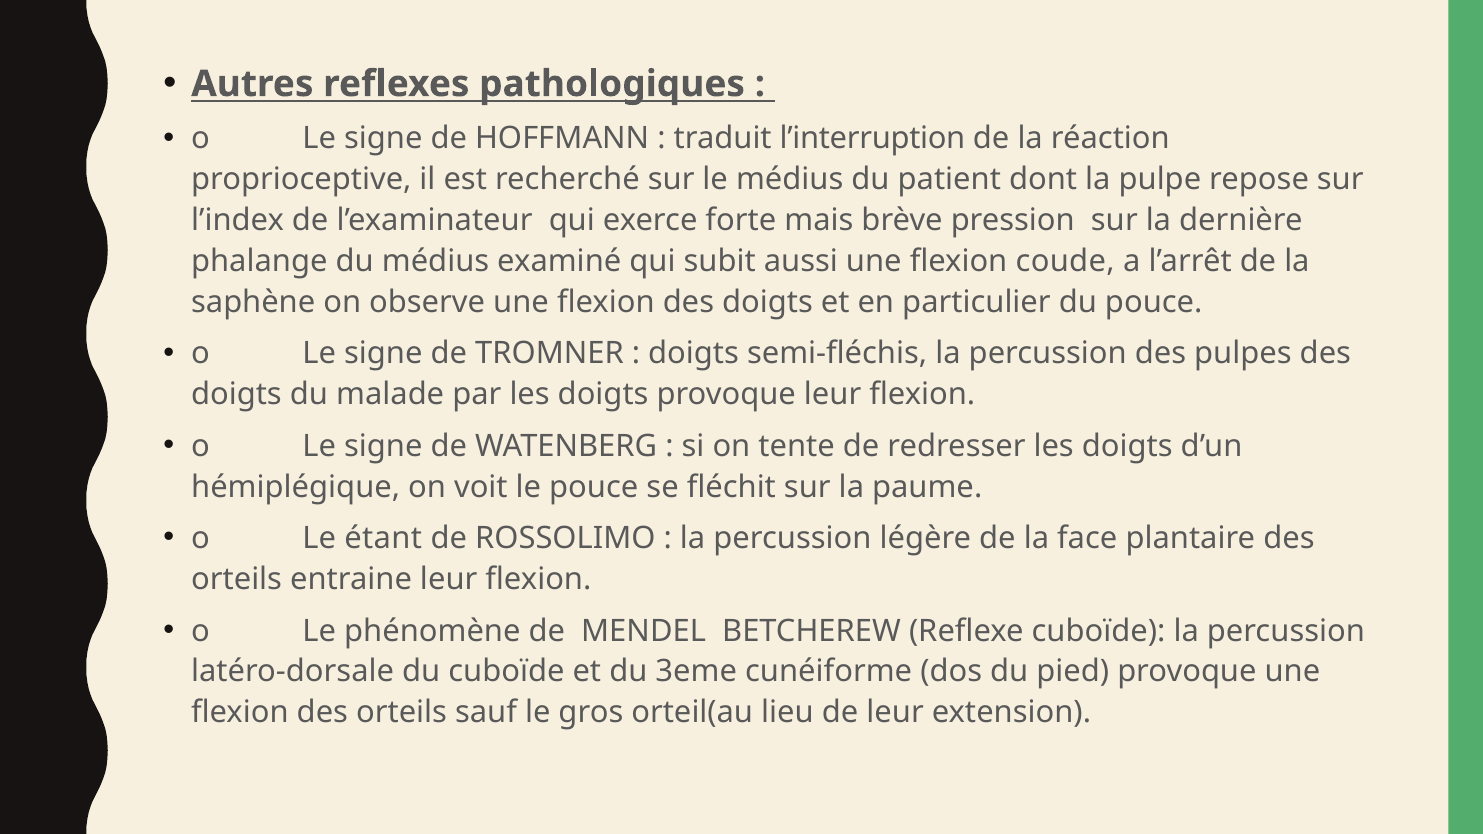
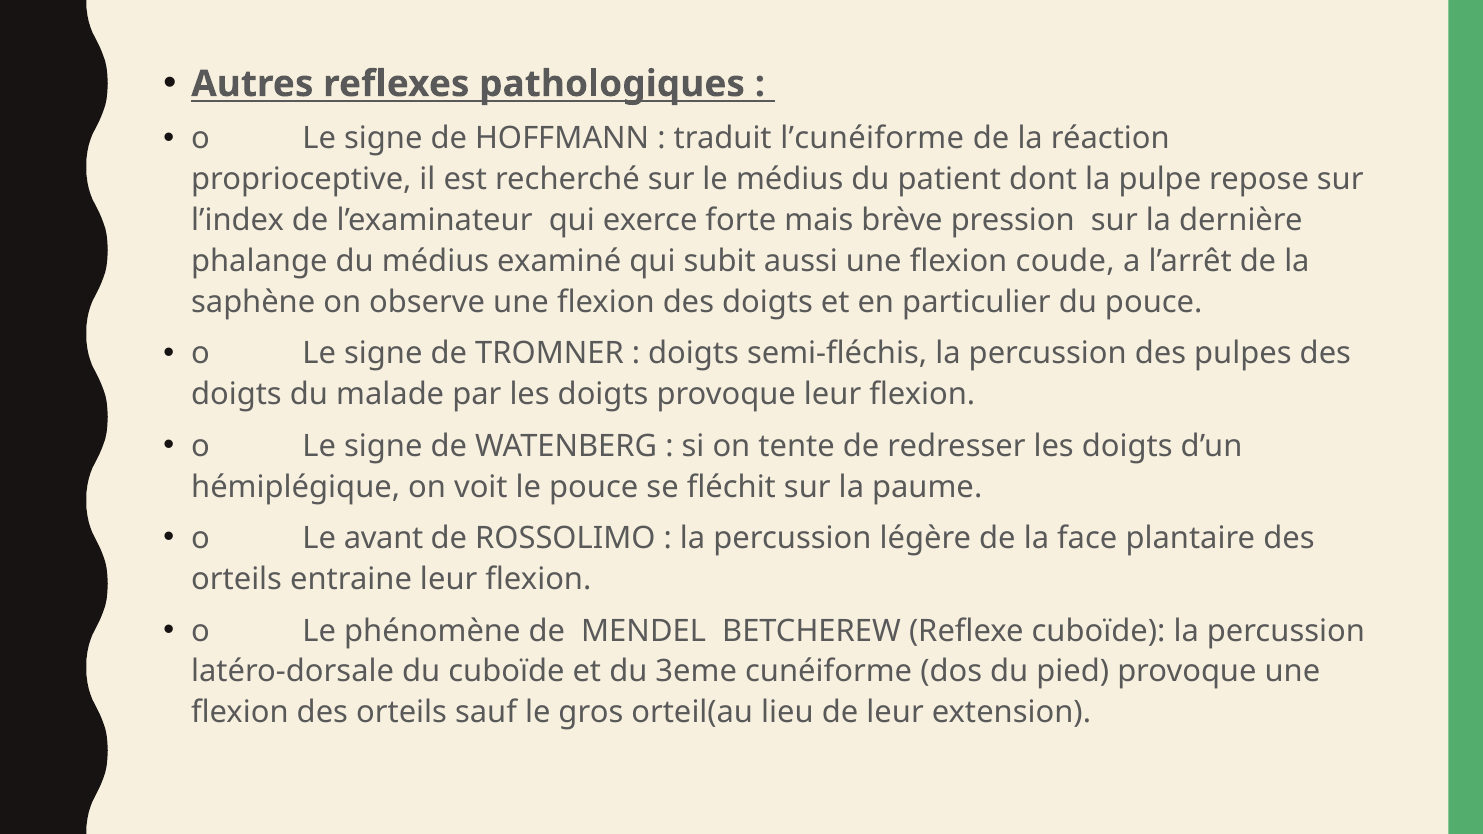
l’interruption: l’interruption -> l’cunéiforme
étant: étant -> avant
